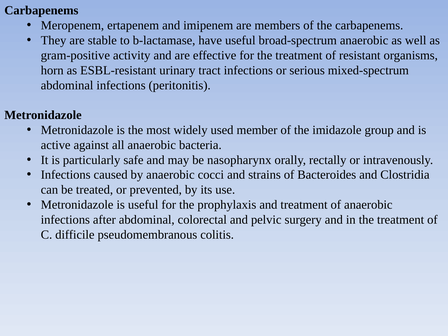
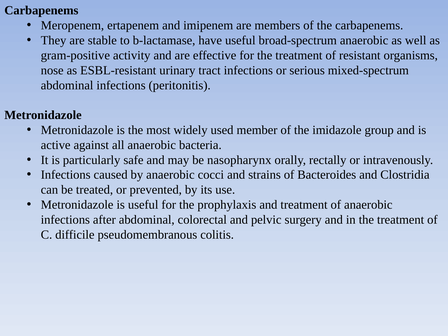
horn: horn -> nose
